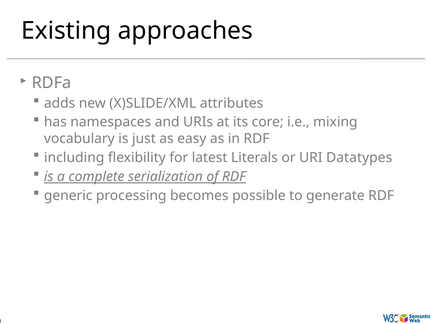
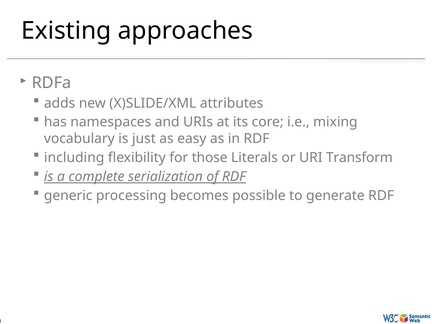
latest: latest -> those
Datatypes: Datatypes -> Transform
